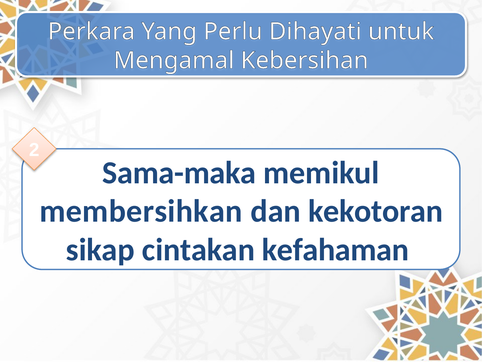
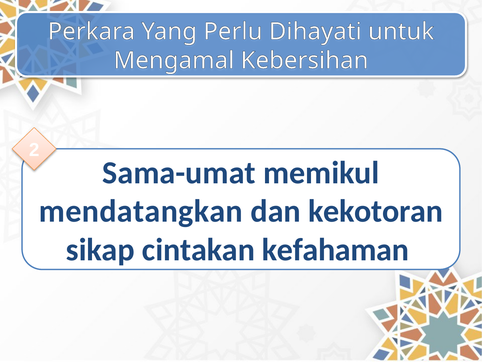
Sama-maka: Sama-maka -> Sama-umat
membersihkan: membersihkan -> mendatangkan
